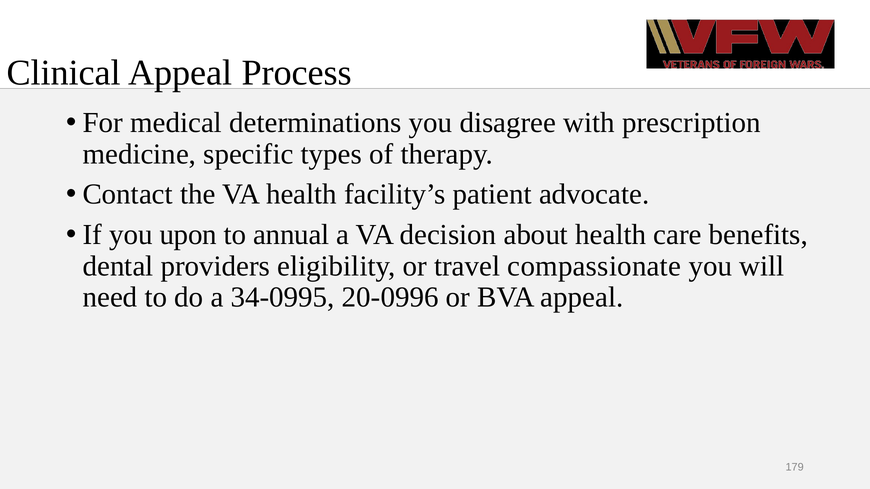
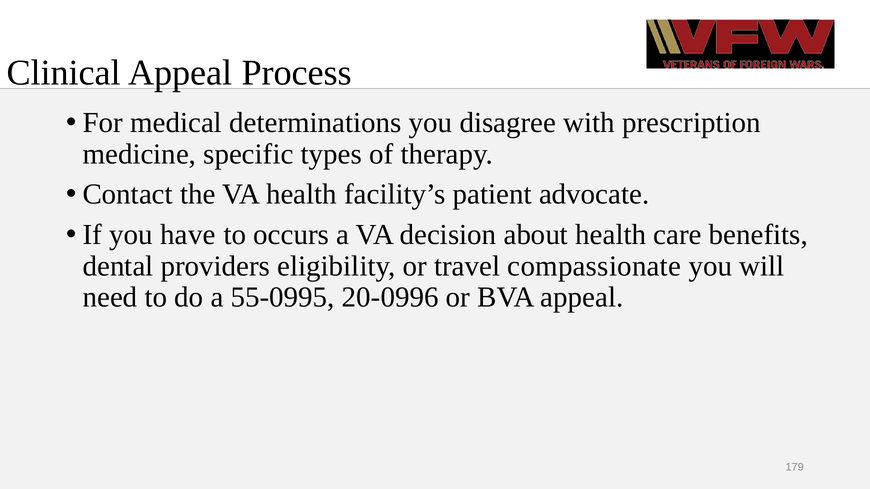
upon: upon -> have
annual: annual -> occurs
34-0995: 34-0995 -> 55-0995
